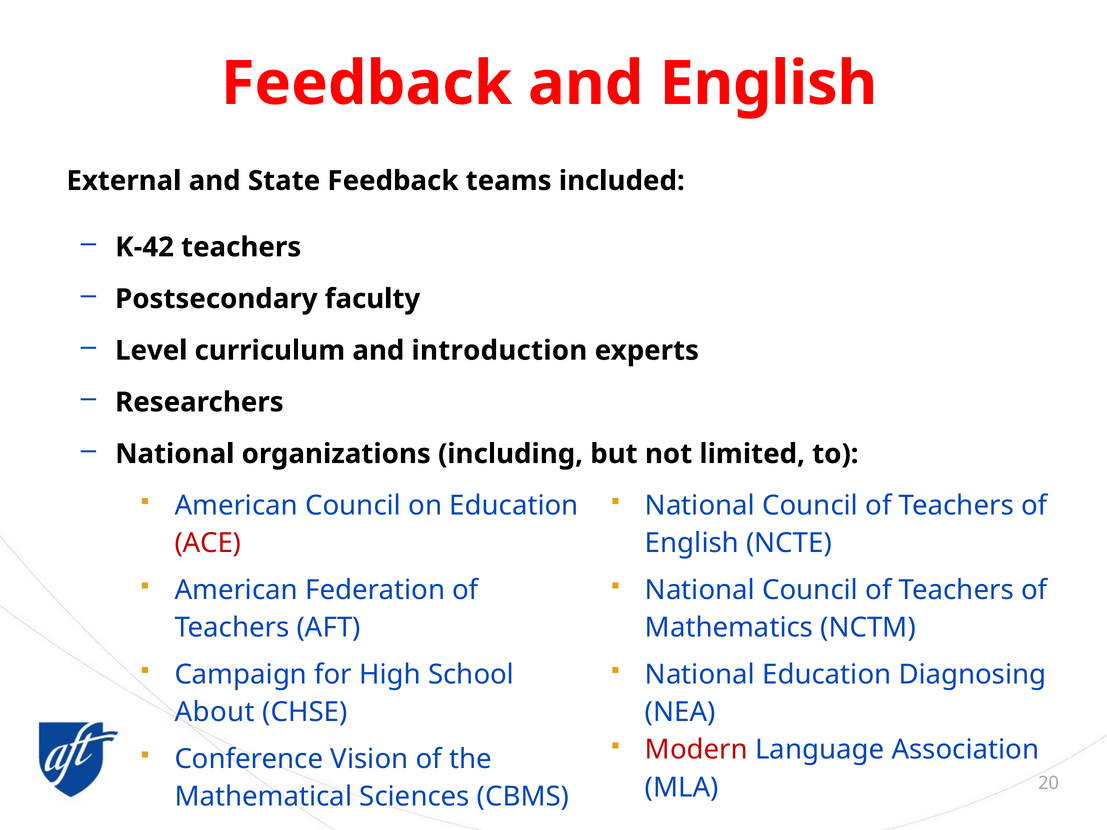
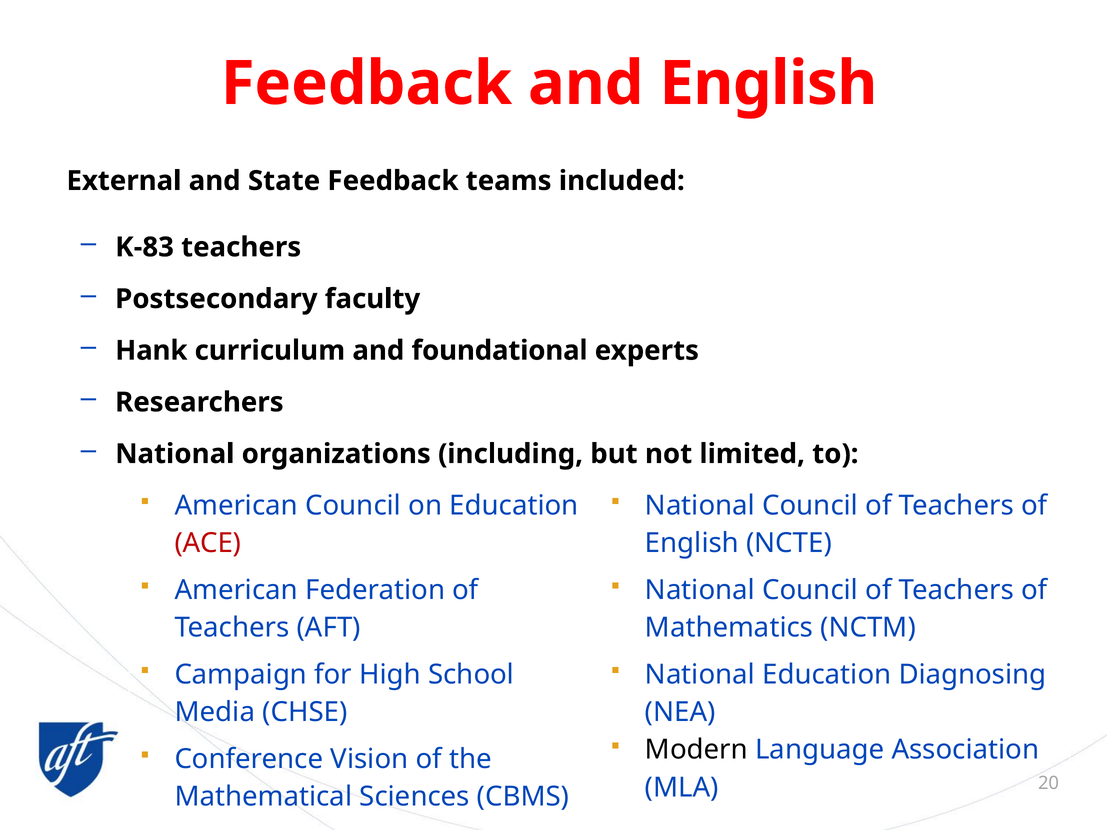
K-42: K-42 -> K-83
Level: Level -> Hank
introduction: introduction -> foundational
About: About -> Media
Modern colour: red -> black
